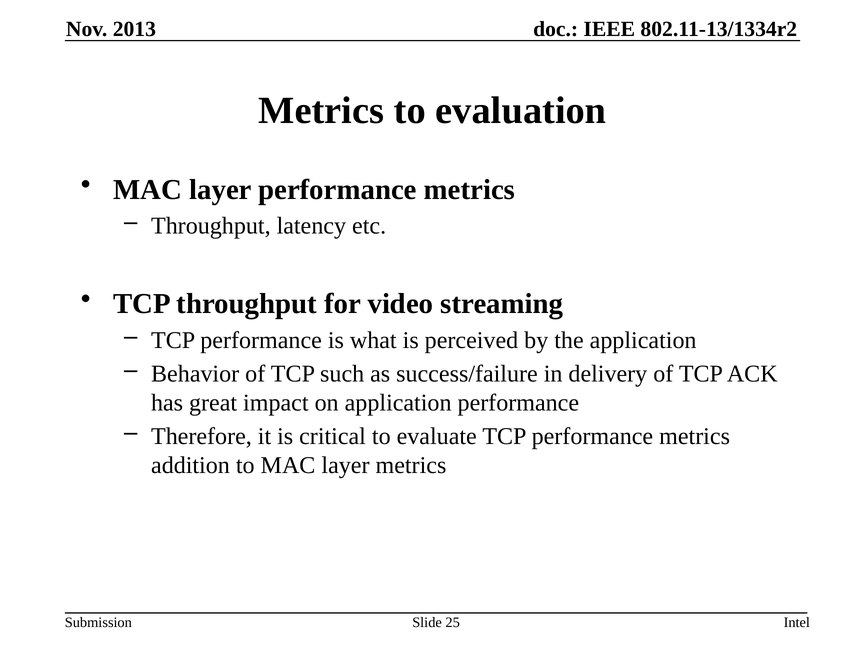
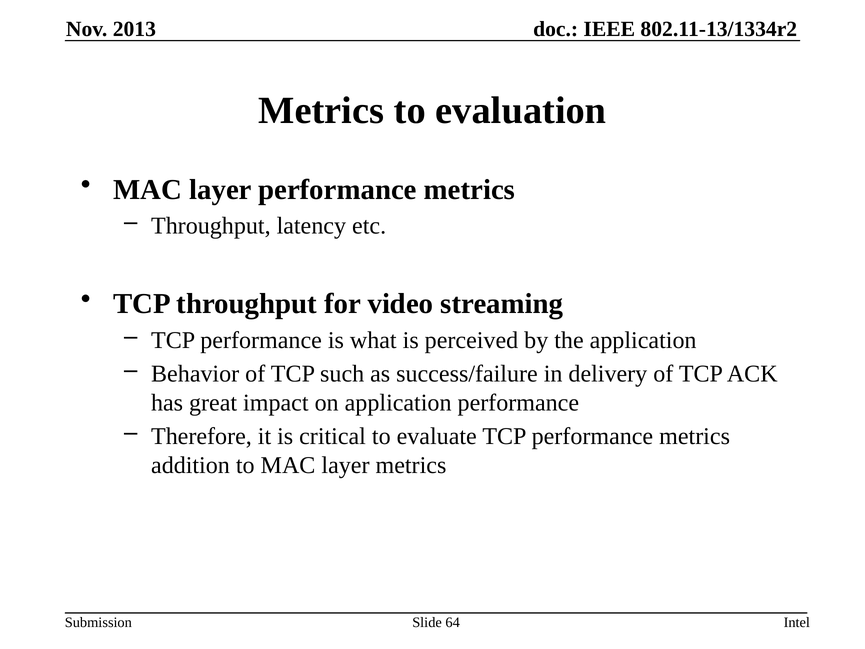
25: 25 -> 64
